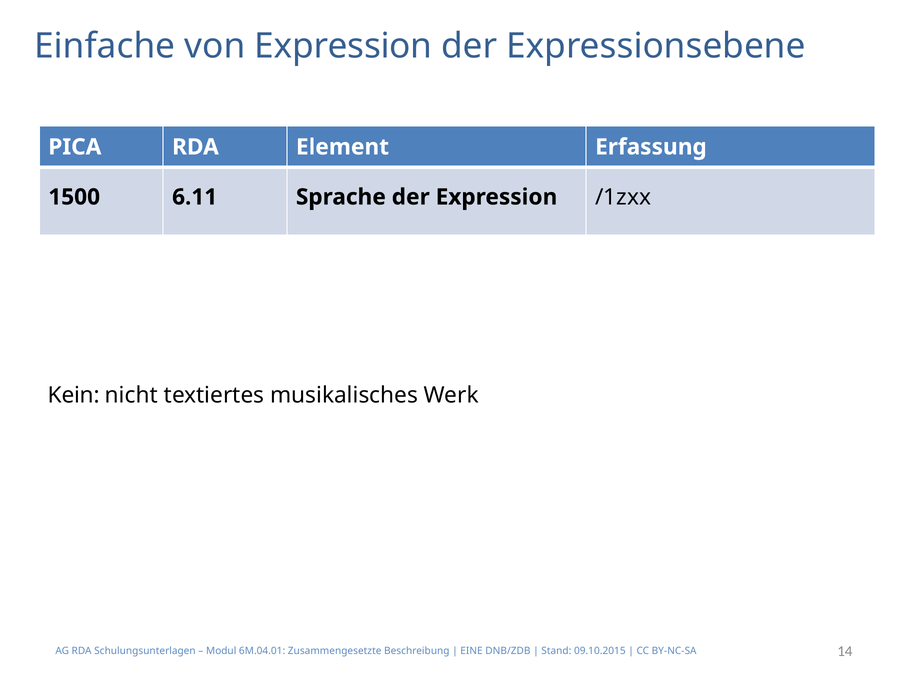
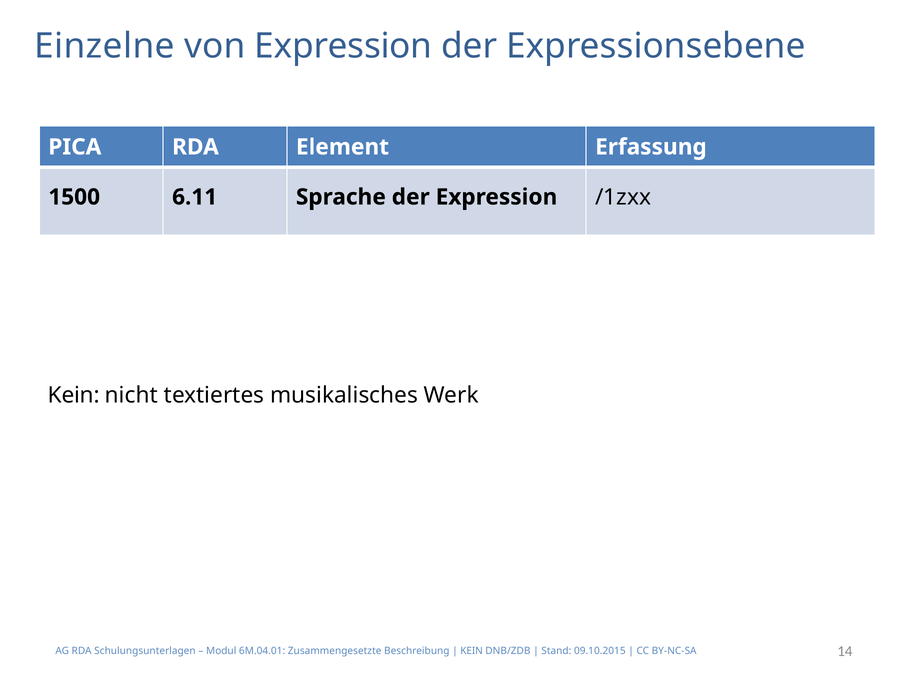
Einfache: Einfache -> Einzelne
EINE at (472, 651): EINE -> KEIN
